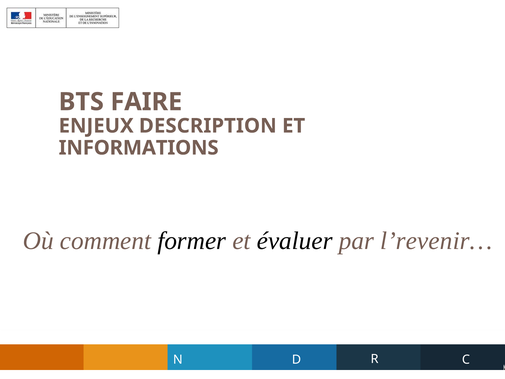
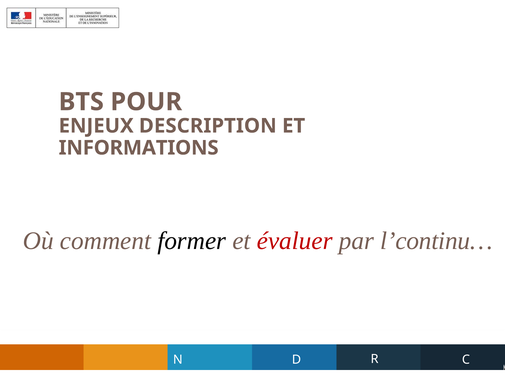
FAIRE: FAIRE -> POUR
évaluer colour: black -> red
l’revenir…: l’revenir… -> l’continu…
